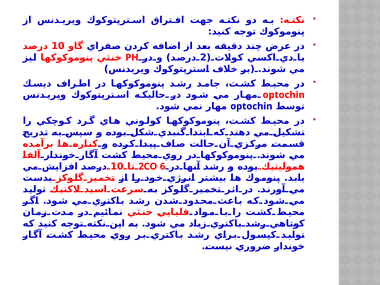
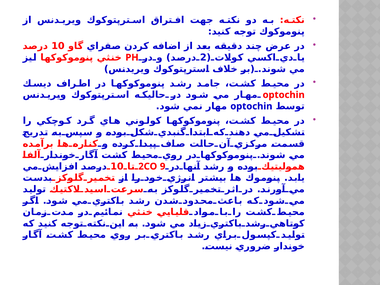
6: 6 -> 9
